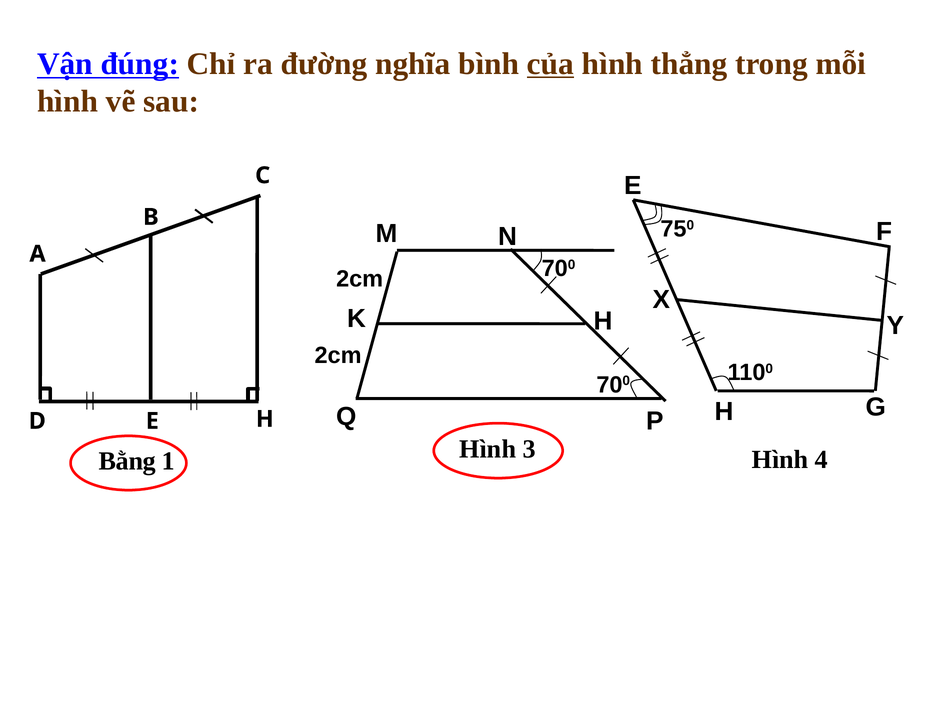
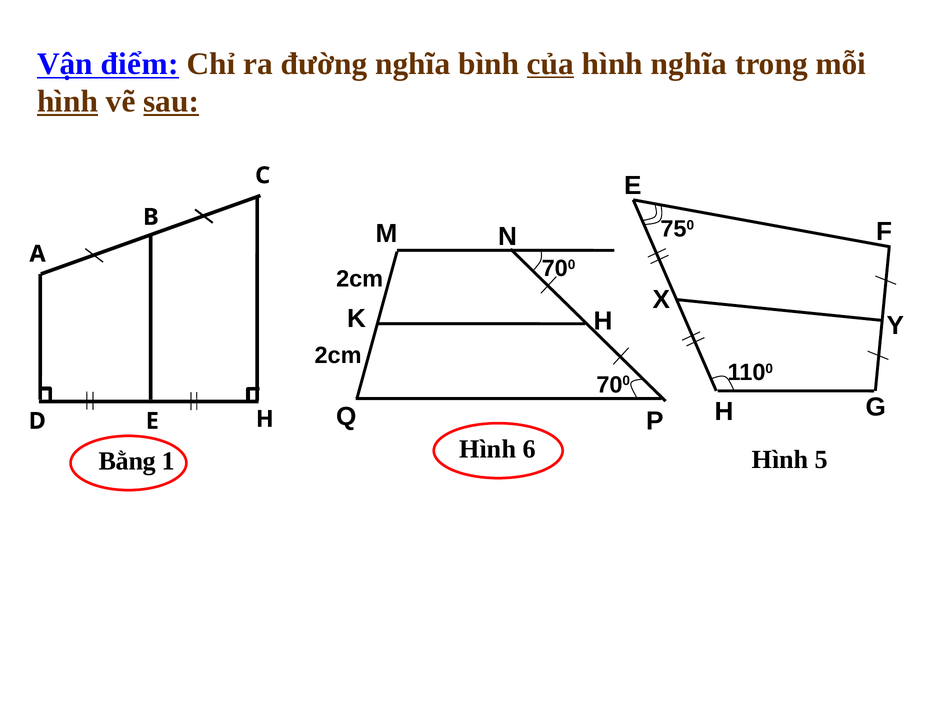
đúng: đúng -> điểm
hình thẳng: thẳng -> nghĩa
hình at (68, 101) underline: none -> present
sau underline: none -> present
3: 3 -> 6
4: 4 -> 5
